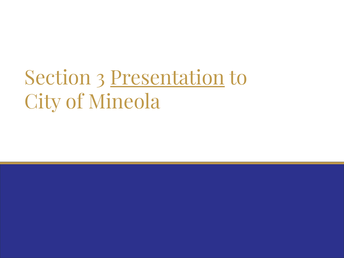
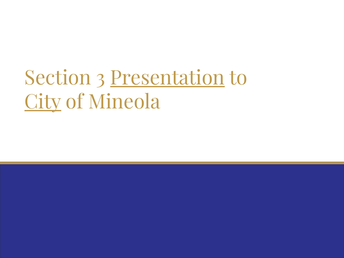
City underline: none -> present
